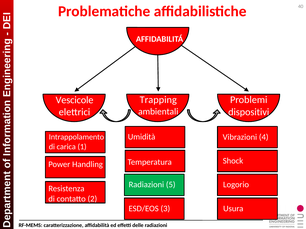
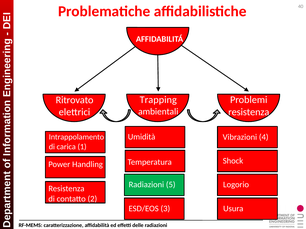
Vescicole: Vescicole -> Ritrovato
dispositivi at (249, 112): dispositivi -> resistenza
